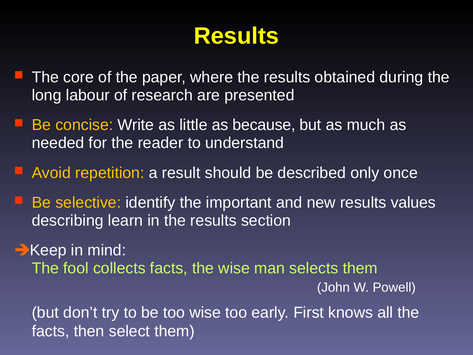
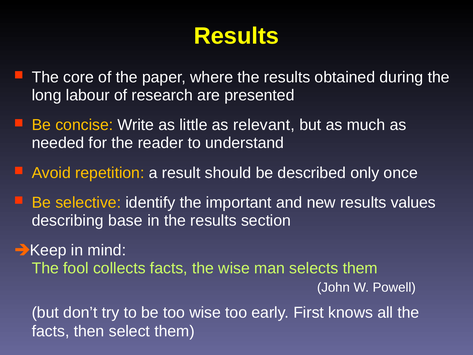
because: because -> relevant
learn: learn -> base
